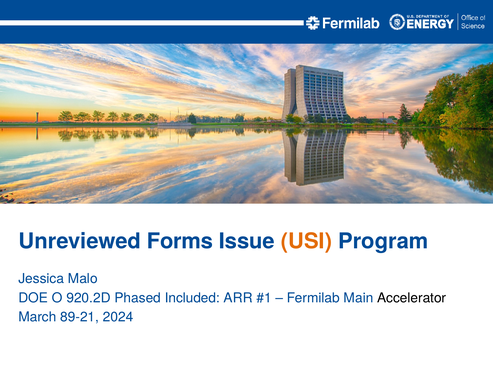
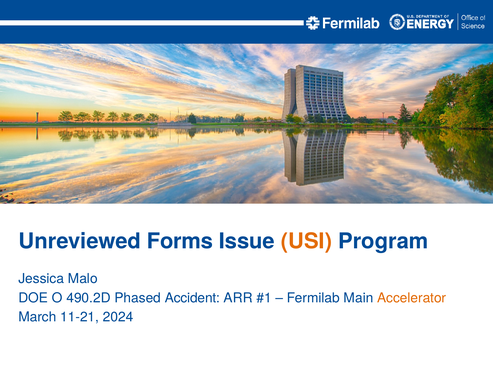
920.2D: 920.2D -> 490.2D
Included: Included -> Accident
Accelerator colour: black -> orange
89-21: 89-21 -> 11-21
